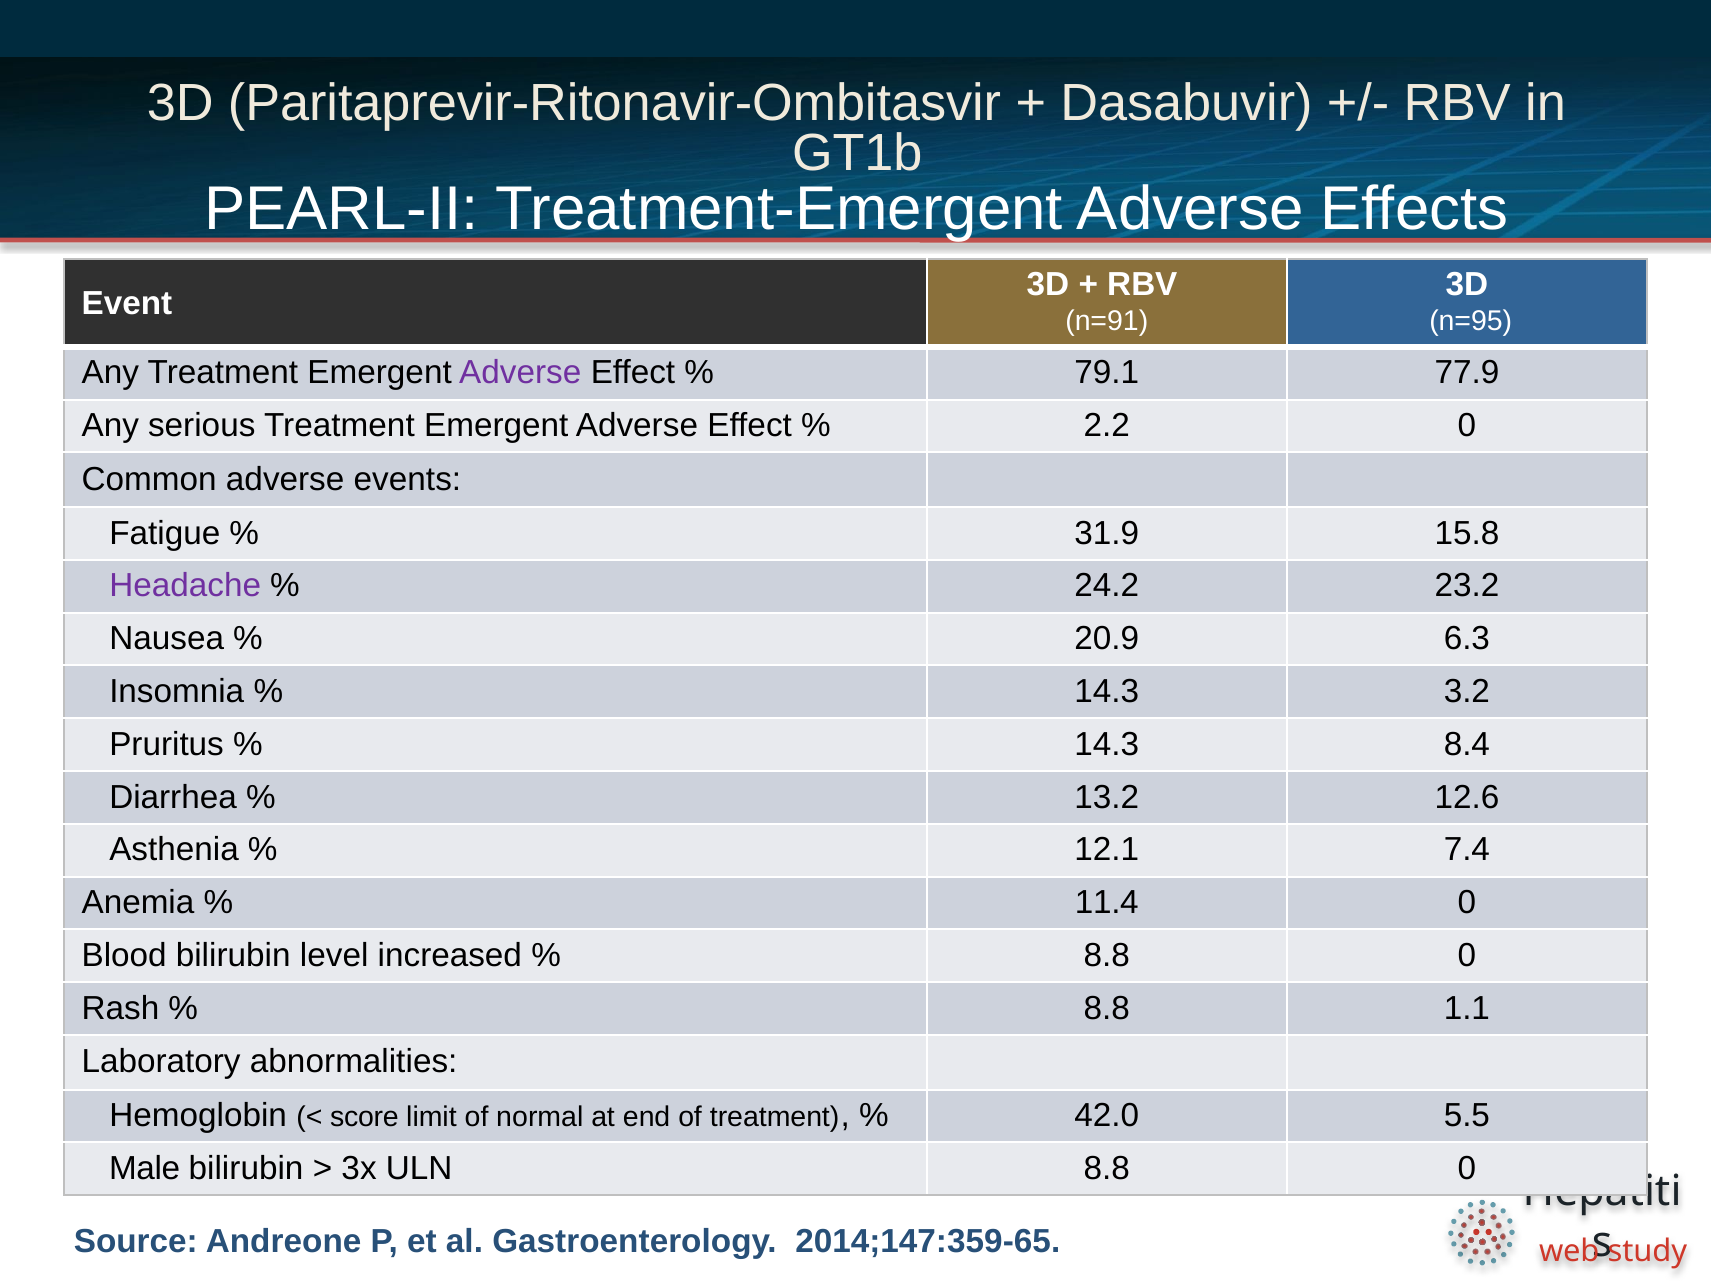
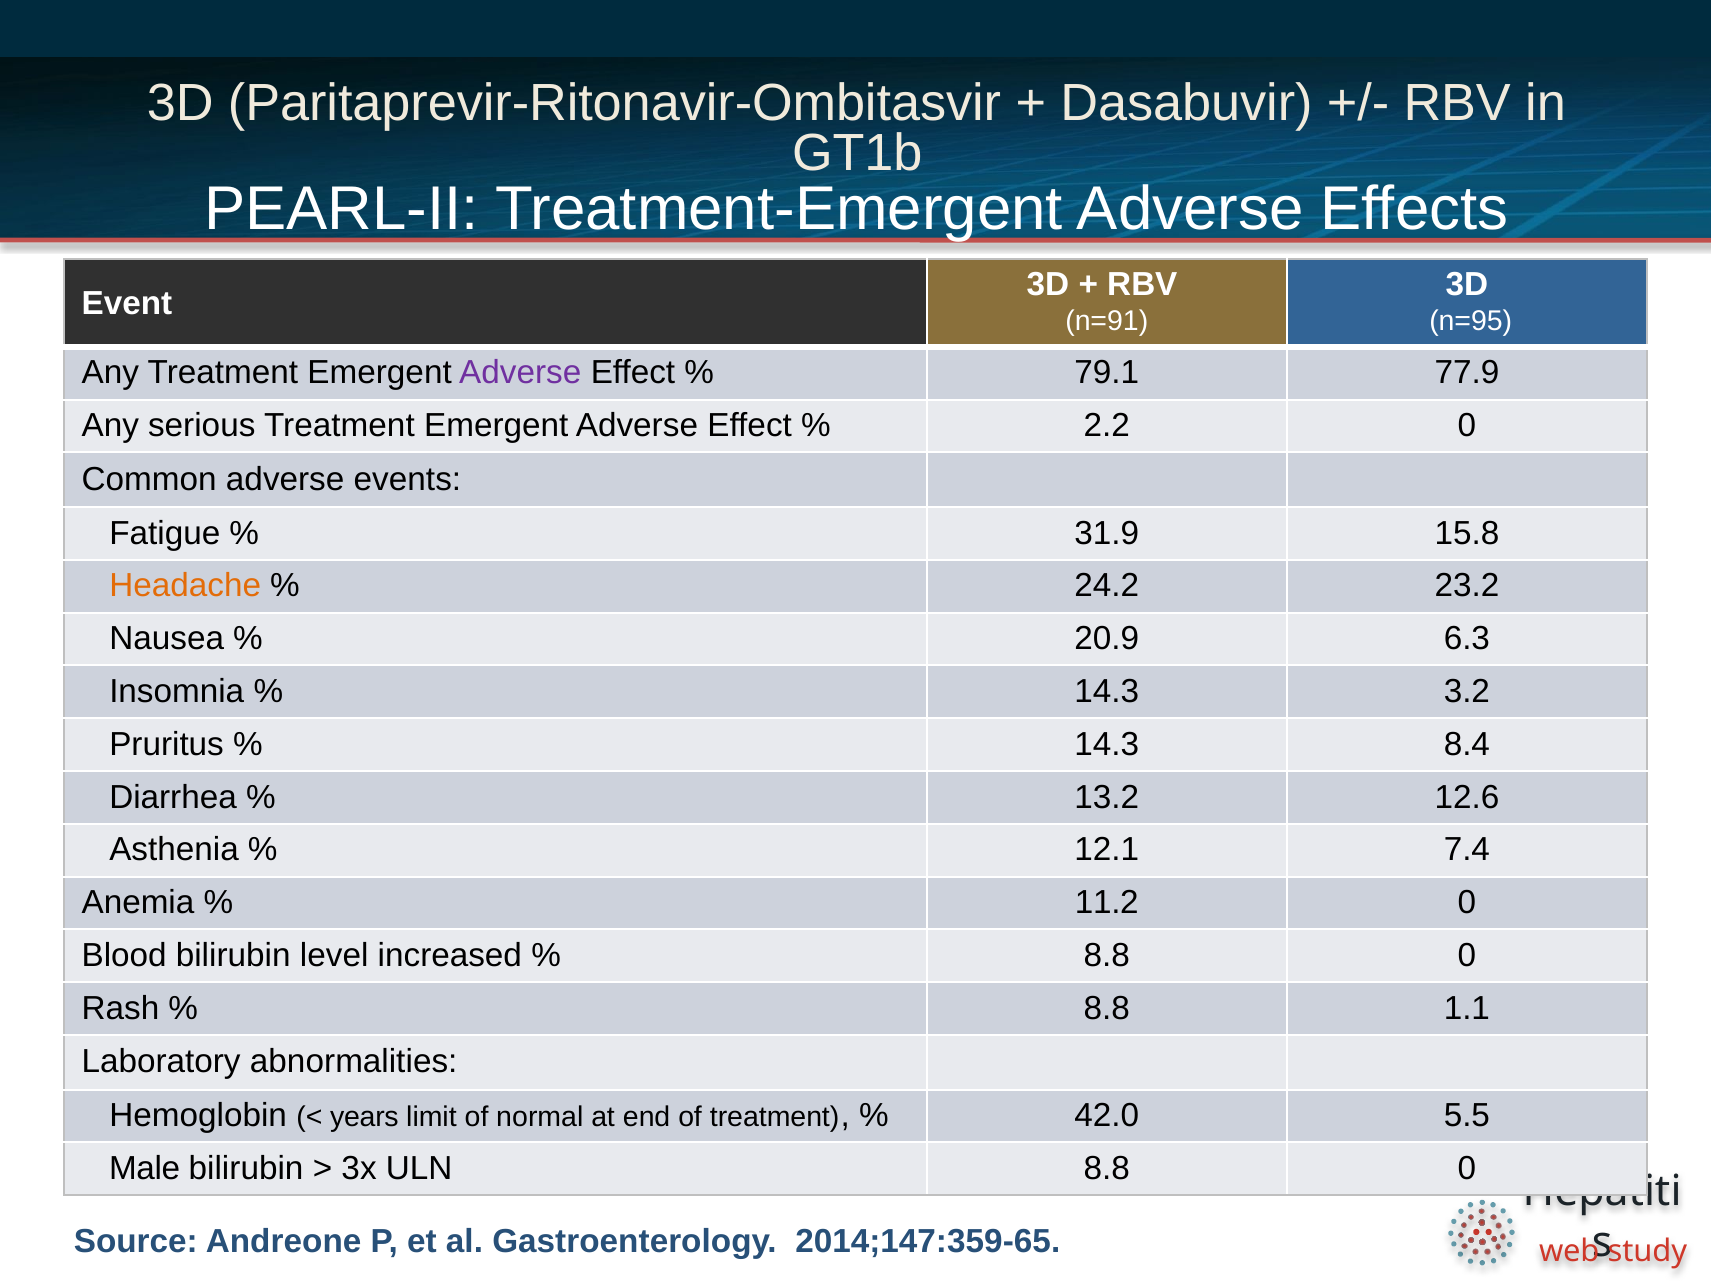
Headache colour: purple -> orange
11.4: 11.4 -> 11.2
score: score -> years
